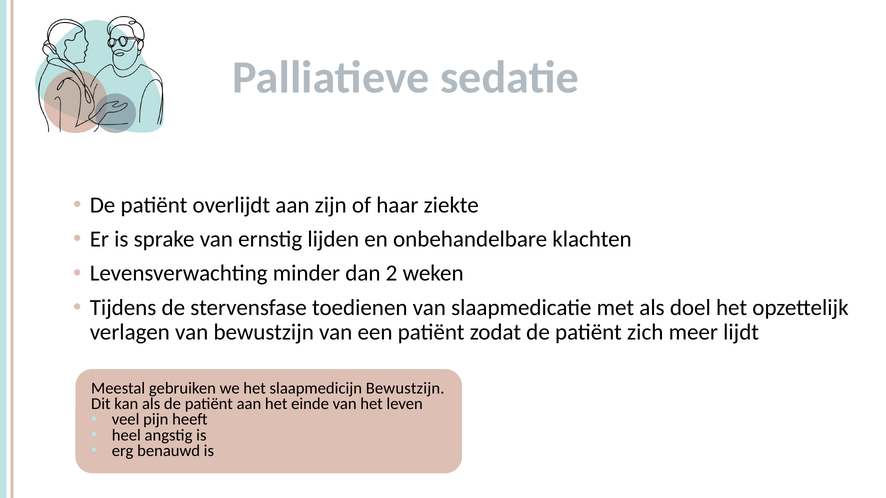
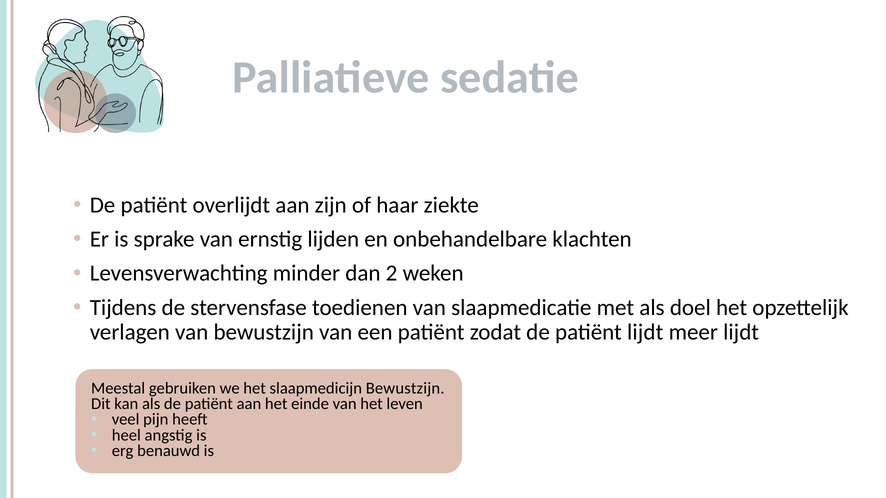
patiënt zich: zich -> lijdt
